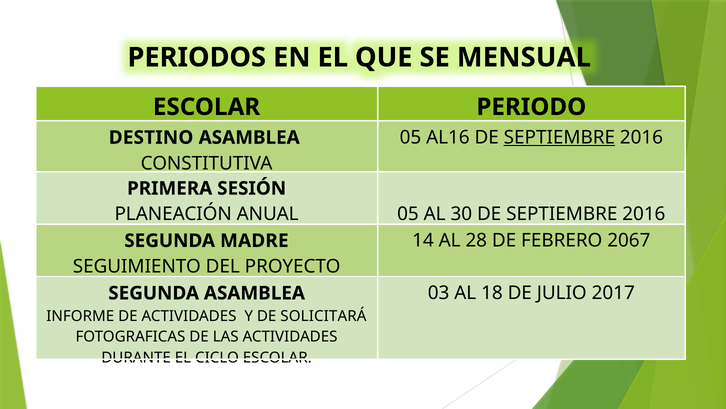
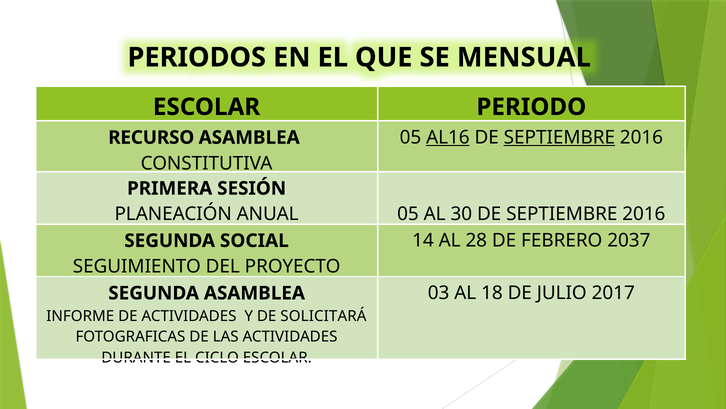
AL16 underline: none -> present
DESTINO: DESTINO -> RECURSO
2067: 2067 -> 2037
MADRE: MADRE -> SOCIAL
